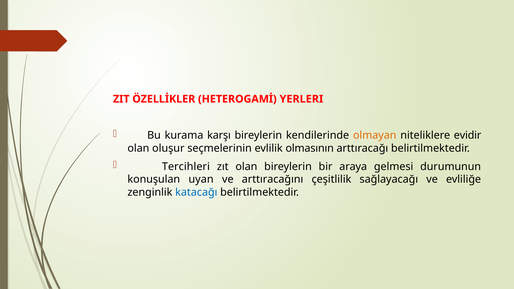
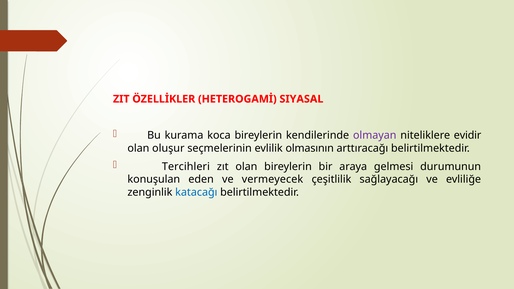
YERLERI: YERLERI -> SIYASAL
karşı: karşı -> koca
olmayan colour: orange -> purple
uyan: uyan -> eden
arttıracağını: arttıracağını -> vermeyecek
